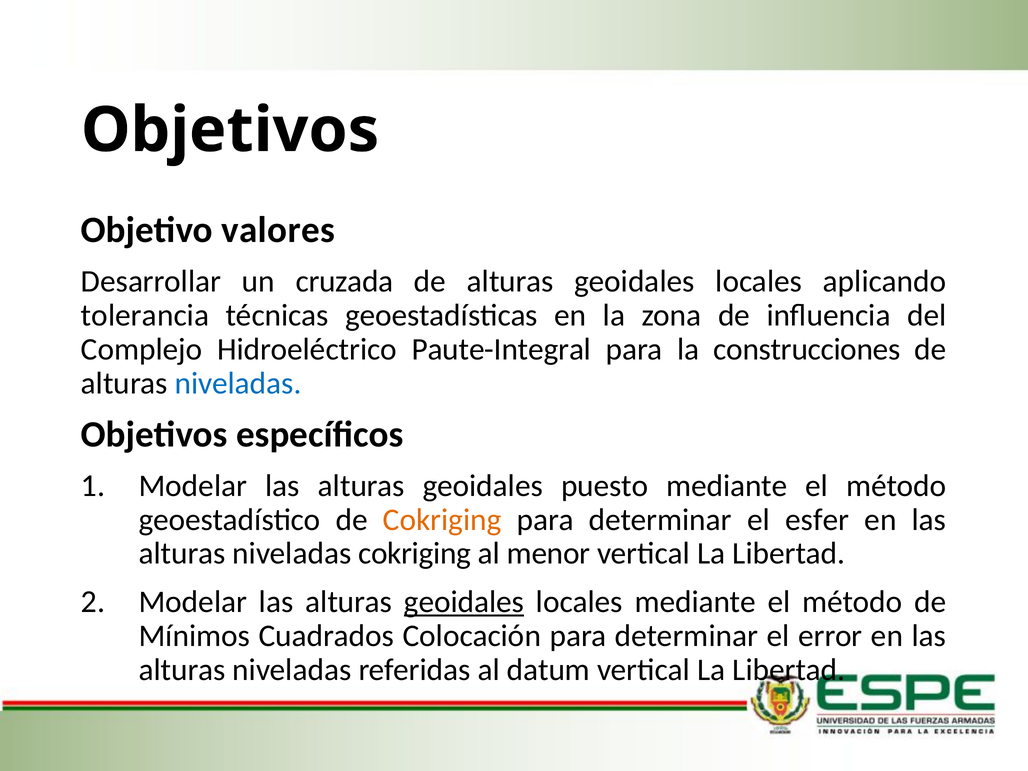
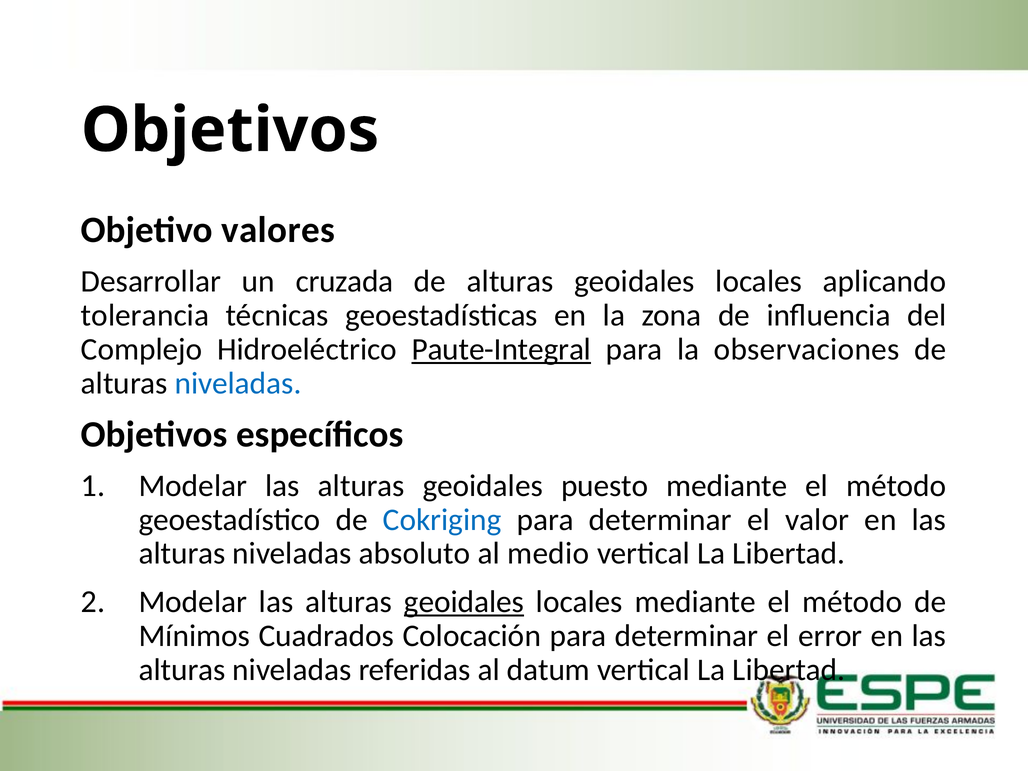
Paute-Integral underline: none -> present
construcciones: construcciones -> observaciones
Cokriging at (442, 520) colour: orange -> blue
esfer: esfer -> valor
niveladas cokriging: cokriging -> absoluto
menor: menor -> medio
